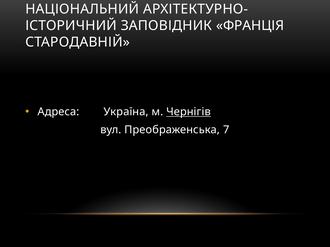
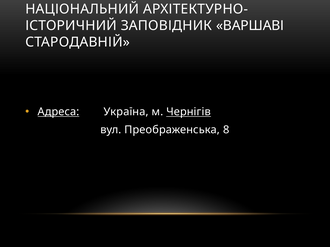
ФРАНЦІЯ: ФРАНЦІЯ -> ВАРШАВІ
Адреса underline: none -> present
7: 7 -> 8
